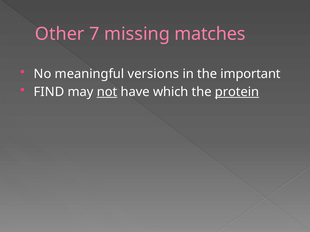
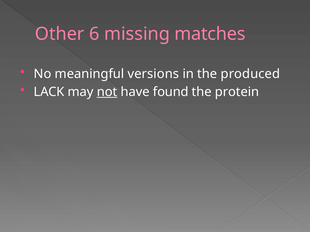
7: 7 -> 6
important: important -> produced
FIND: FIND -> LACK
which: which -> found
protein underline: present -> none
